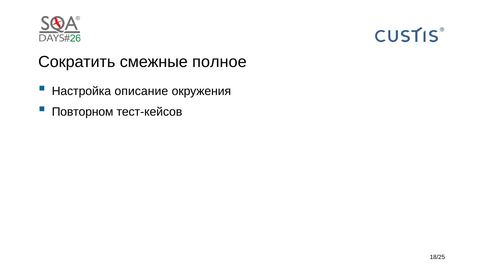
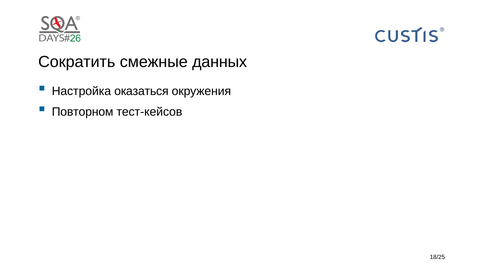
полное: полное -> данных
описание: описание -> оказаться
